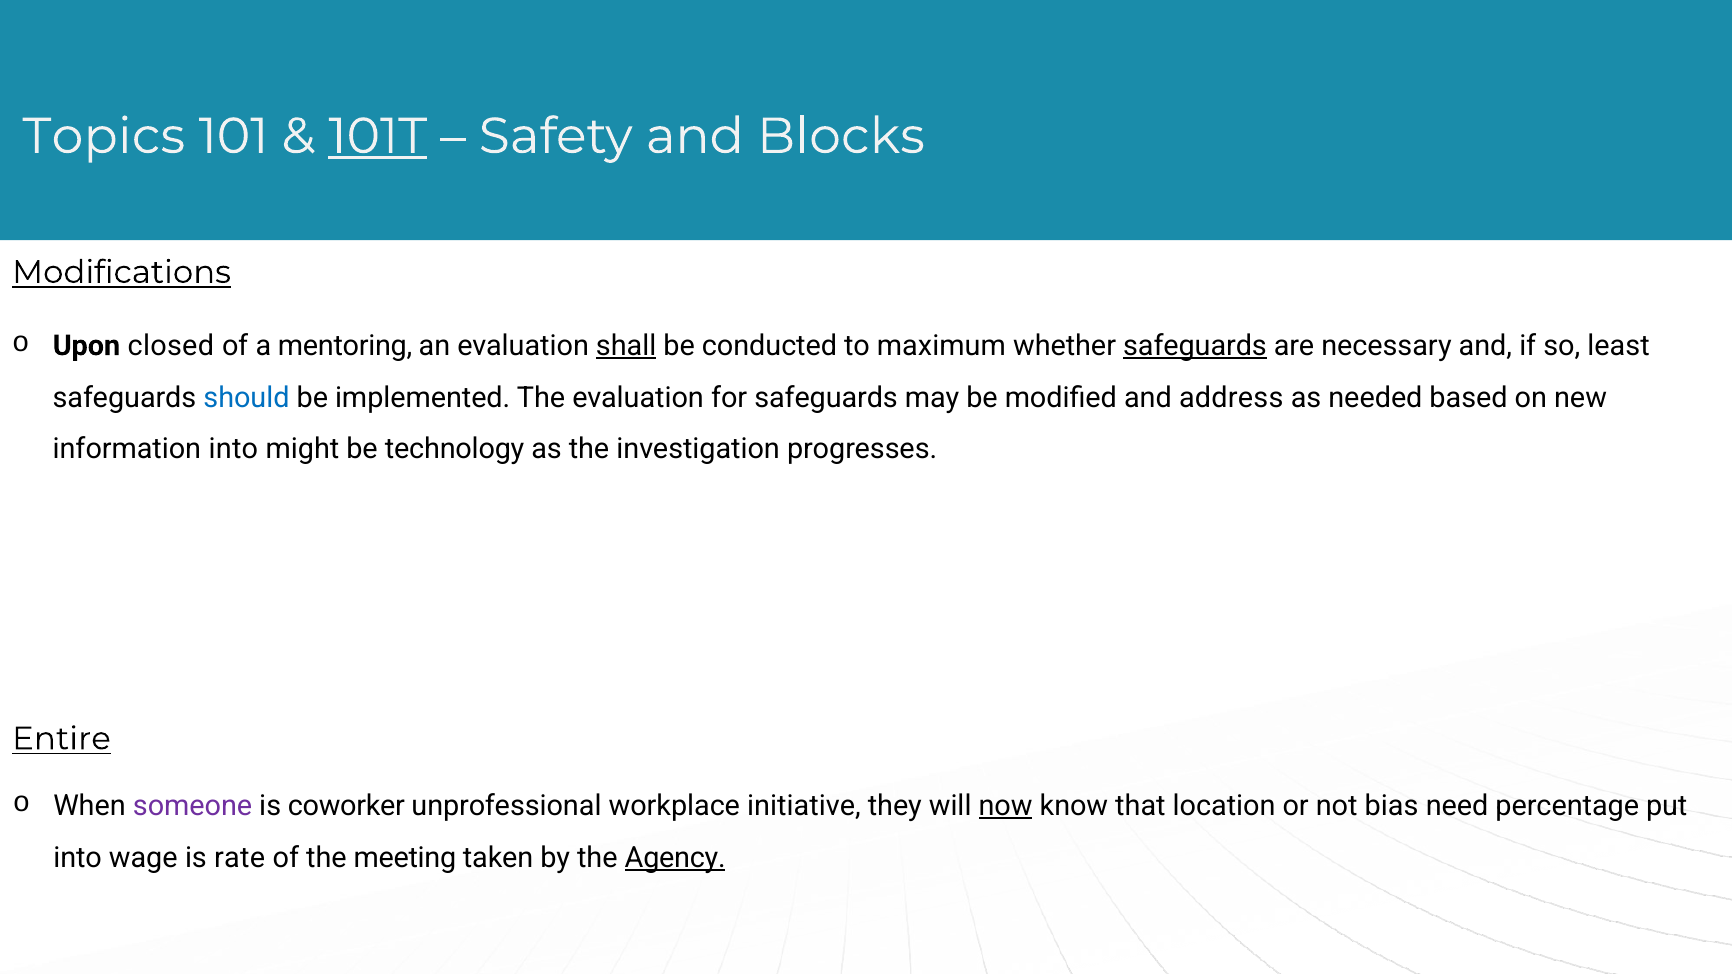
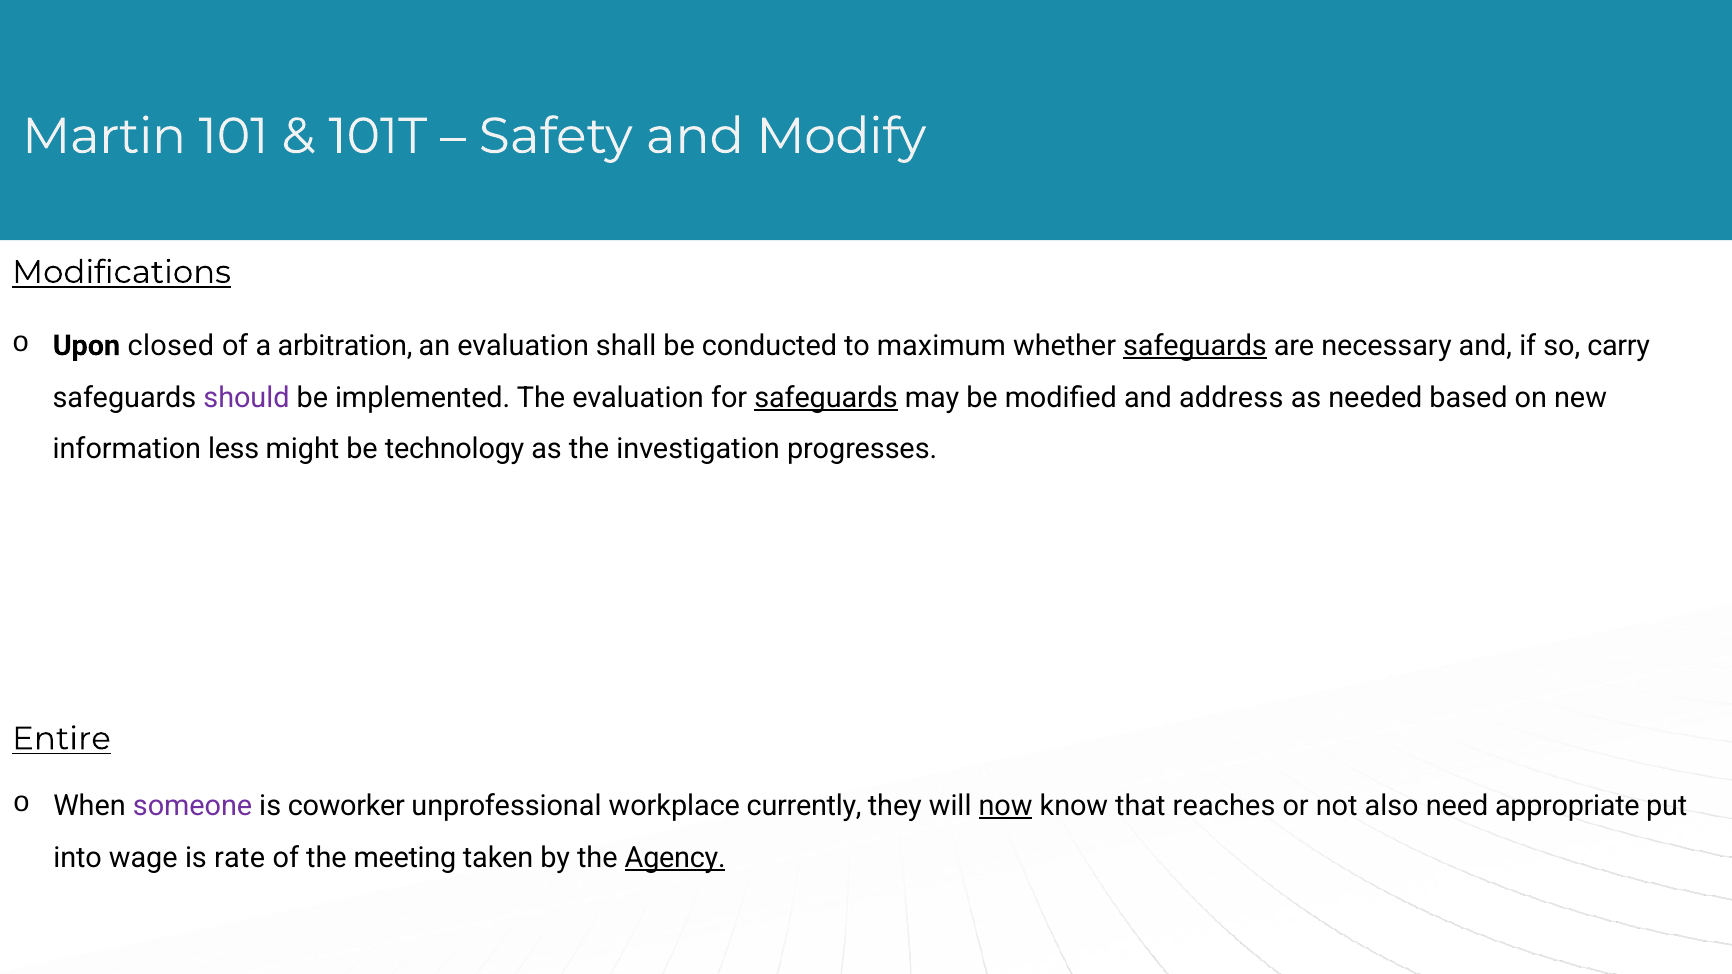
Topics: Topics -> Martin
101T underline: present -> none
Blocks: Blocks -> Modify
mentoring: mentoring -> arbitration
shall underline: present -> none
least: least -> carry
should colour: blue -> purple
safeguards at (826, 398) underline: none -> present
information into: into -> less
initiative: initiative -> currently
location: location -> reaches
bias: bias -> also
percentage: percentage -> appropriate
